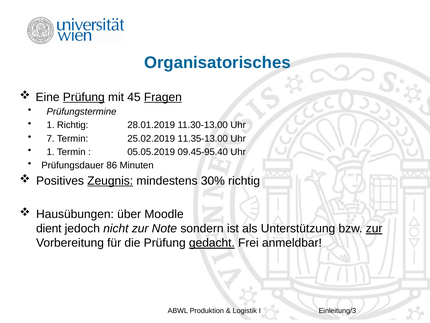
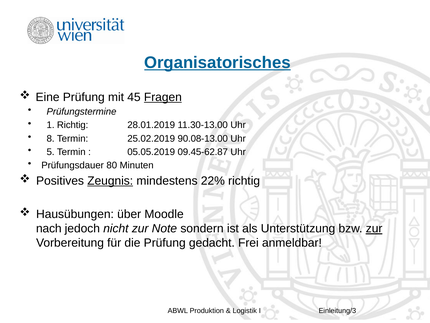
Organisatorisches underline: none -> present
Prüfung at (84, 97) underline: present -> none
7: 7 -> 8
11.35-13.00: 11.35-13.00 -> 90.08-13.00
1 at (51, 152): 1 -> 5
09.45-95.40: 09.45-95.40 -> 09.45-62.87
86: 86 -> 80
30%: 30% -> 22%
dient: dient -> nach
gedacht underline: present -> none
